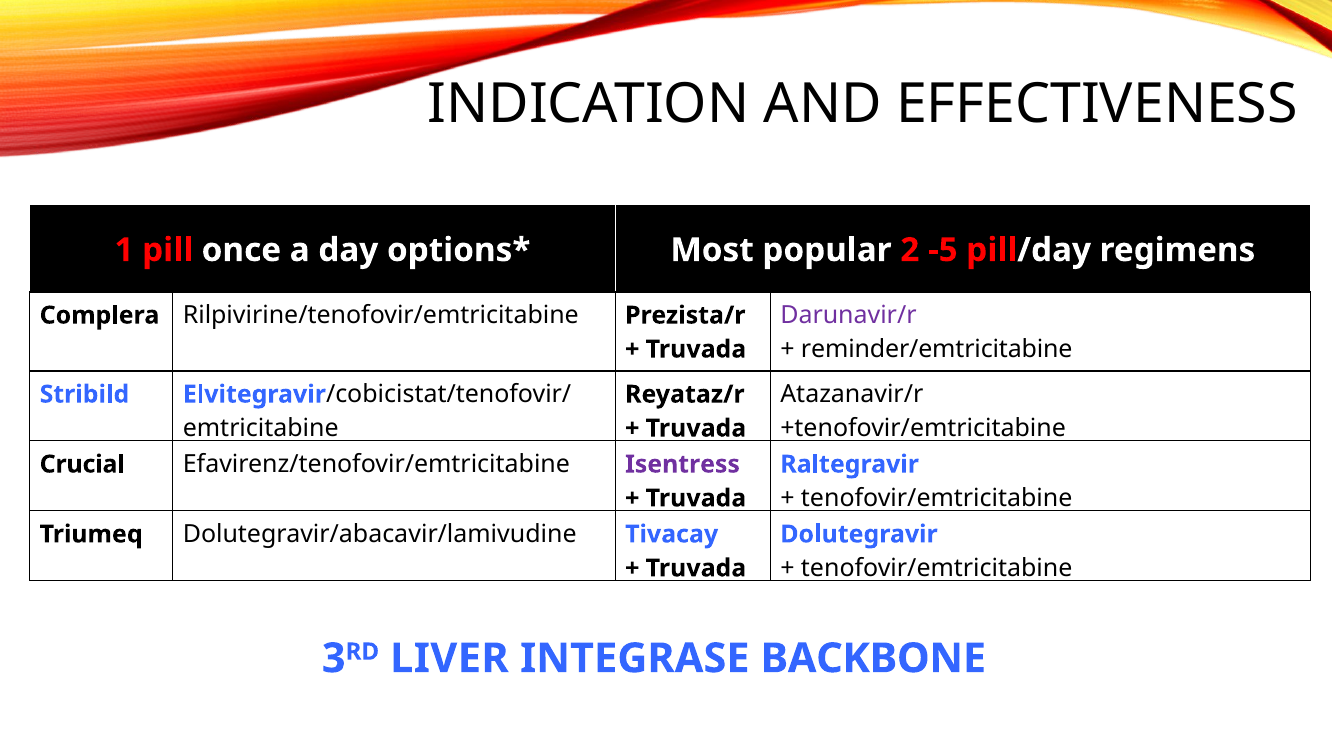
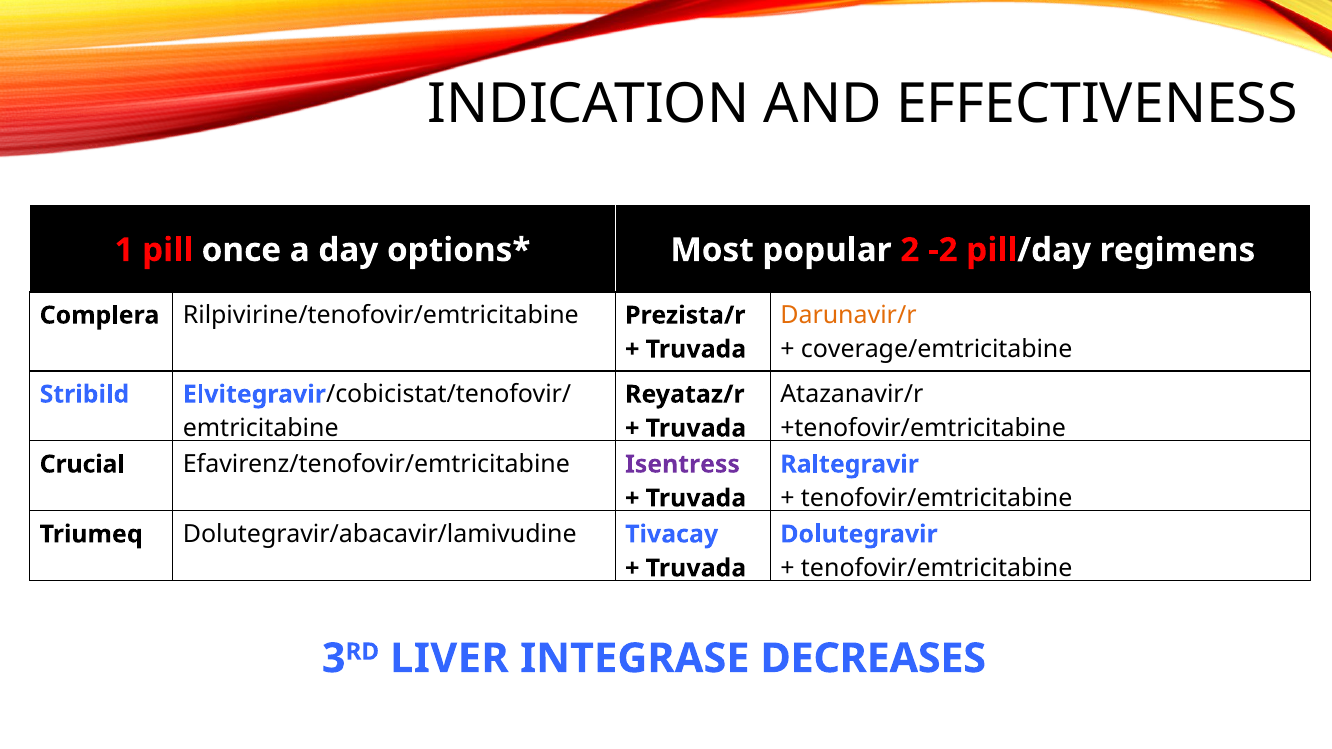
-5: -5 -> -2
Darunavir/r colour: purple -> orange
reminder/emtricitabine: reminder/emtricitabine -> coverage/emtricitabine
BACKBONE: BACKBONE -> DECREASES
